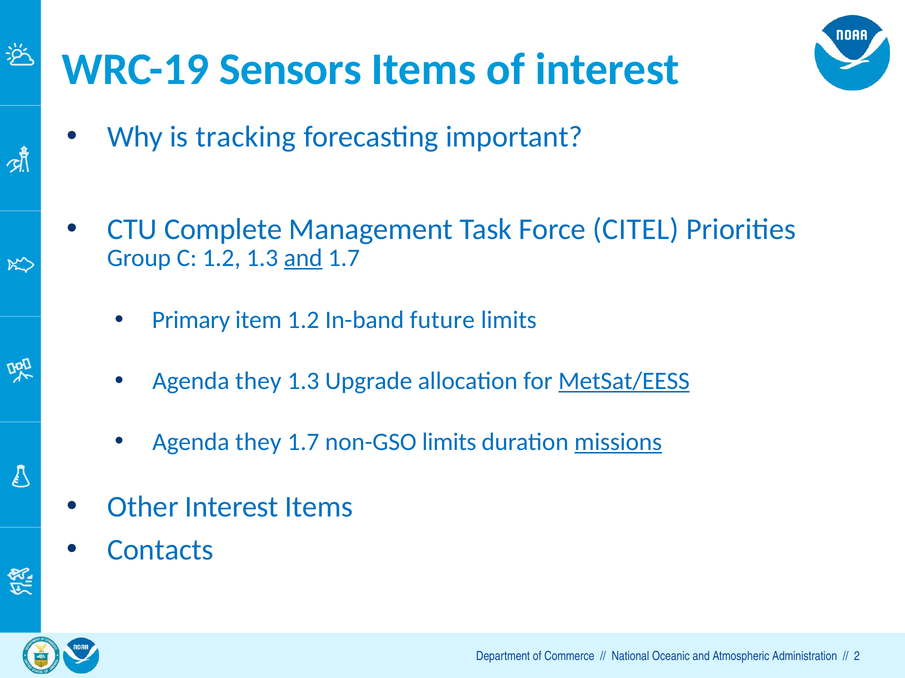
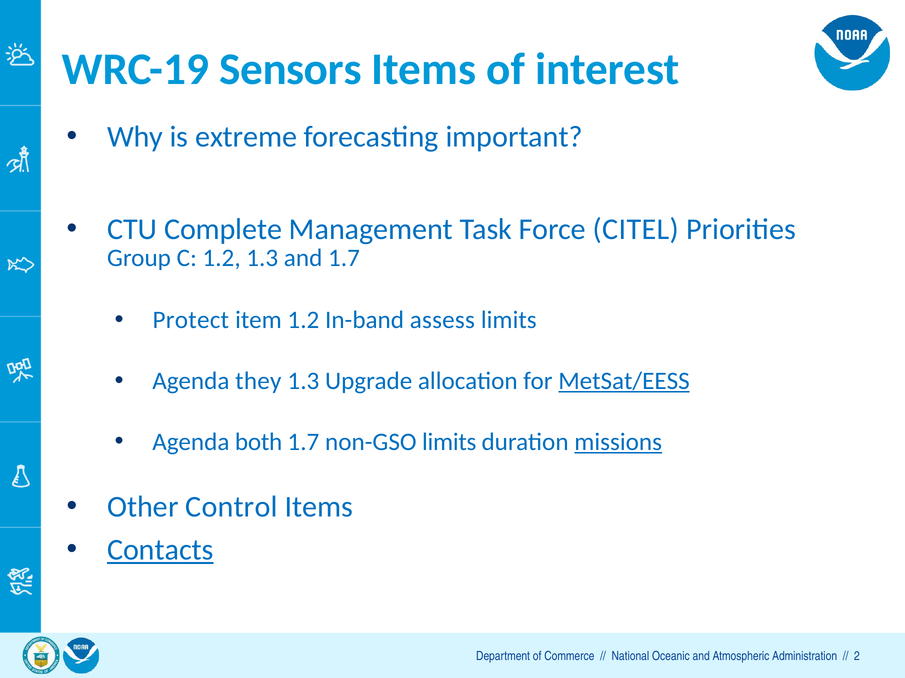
tracking: tracking -> extreme
and at (303, 258) underline: present -> none
Primary: Primary -> Protect
future: future -> assess
they at (258, 442): they -> both
Other Interest: Interest -> Control
Contacts underline: none -> present
